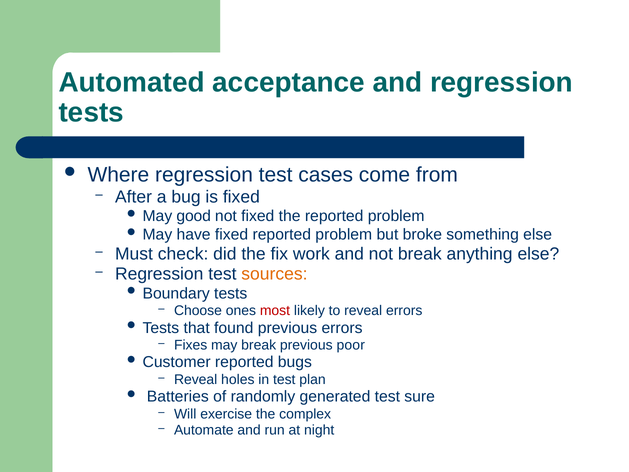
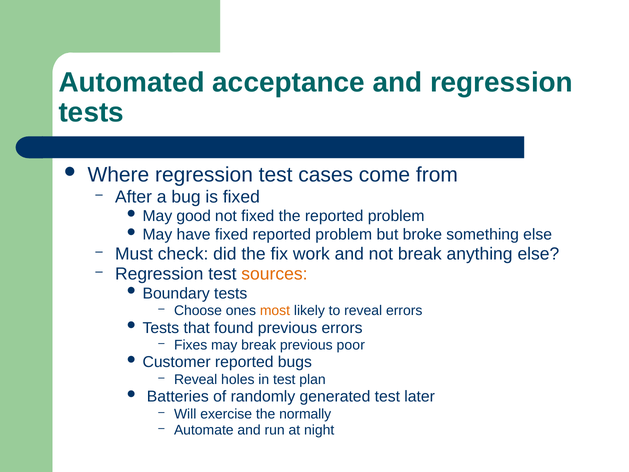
most colour: red -> orange
sure: sure -> later
complex: complex -> normally
